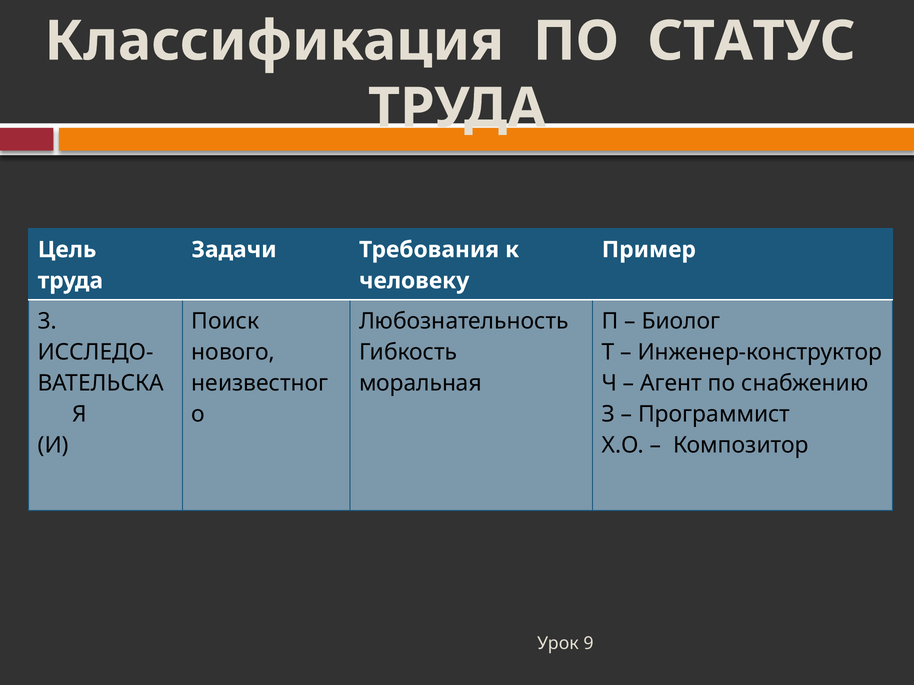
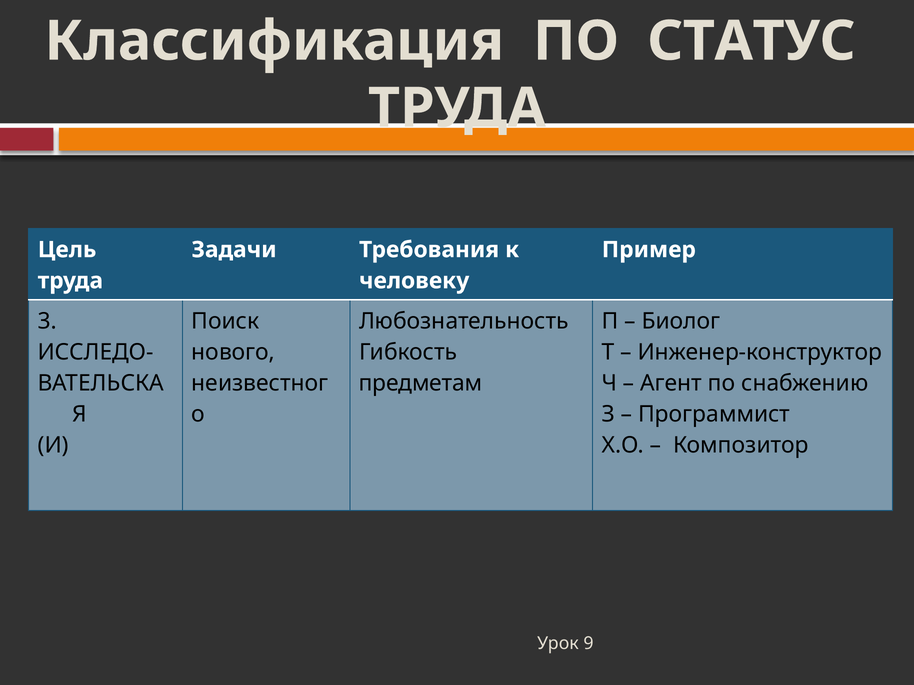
моральная: моральная -> предметам
